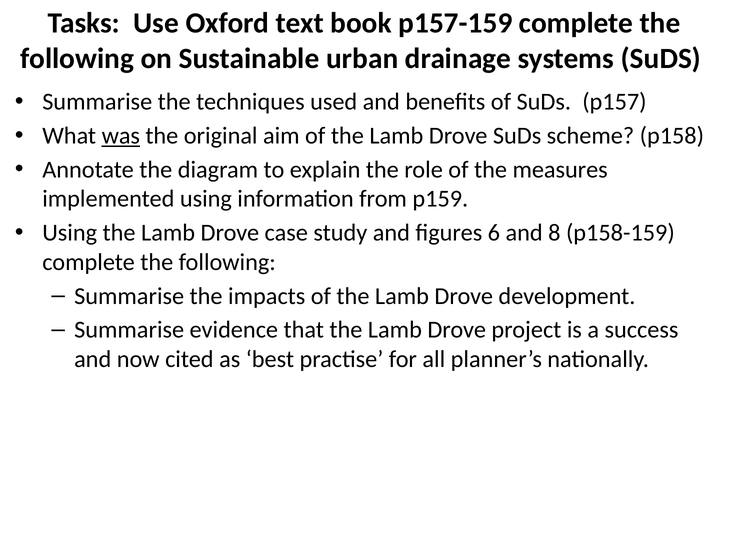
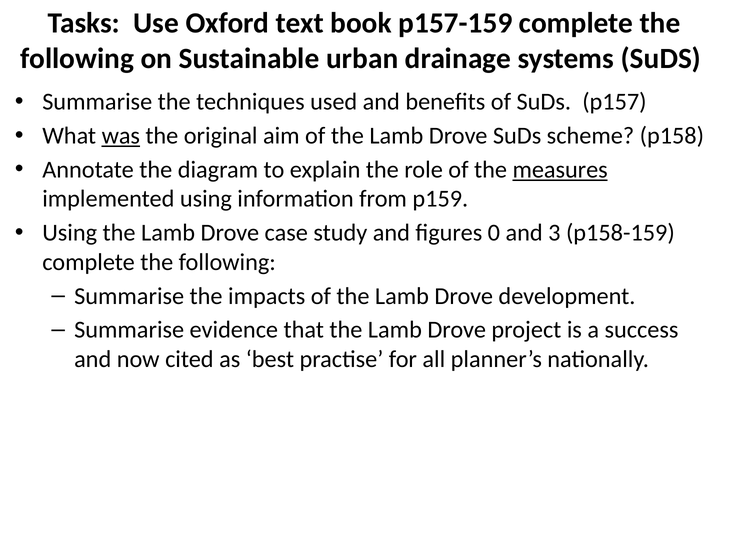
measures underline: none -> present
6: 6 -> 0
8: 8 -> 3
